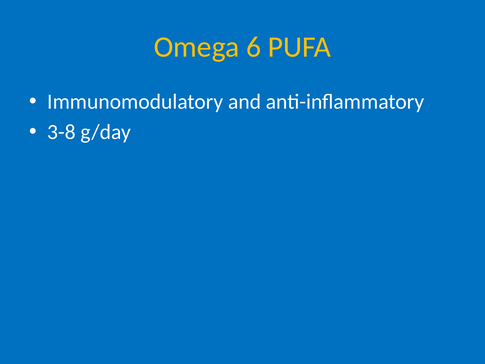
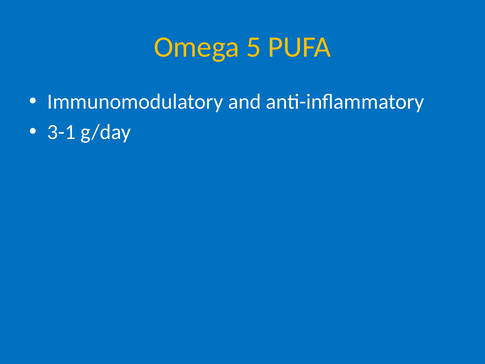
6: 6 -> 5
3-8: 3-8 -> 3-1
